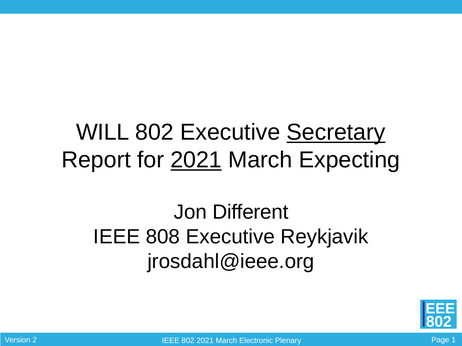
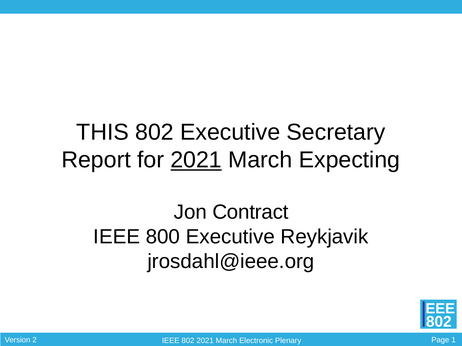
WILL: WILL -> THIS
Secretary underline: present -> none
Different: Different -> Contract
808: 808 -> 800
